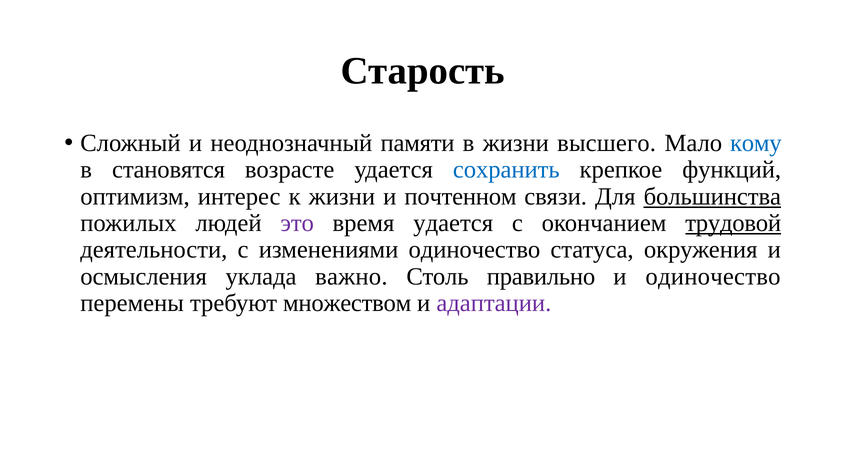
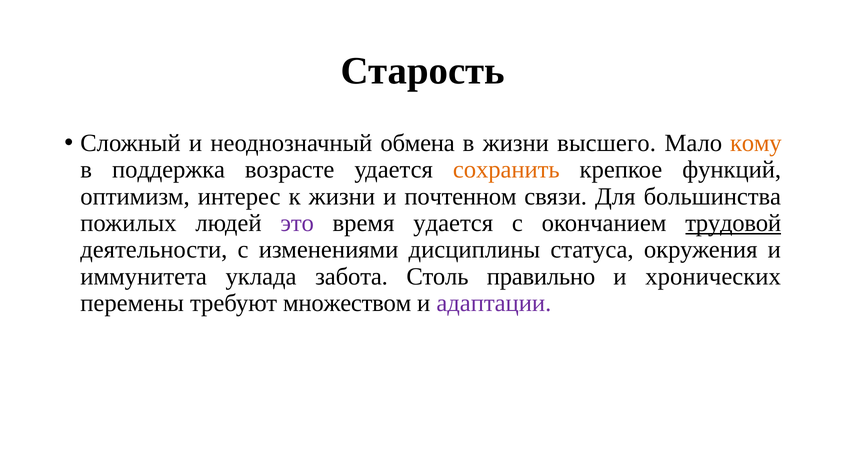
памяти: памяти -> обмена
кому colour: blue -> orange
становятся: становятся -> поддержка
сохранить colour: blue -> orange
большинства underline: present -> none
изменениями одиночество: одиночество -> дисциплины
осмысления: осмысления -> иммунитета
важно: важно -> забота
и одиночество: одиночество -> хронических
